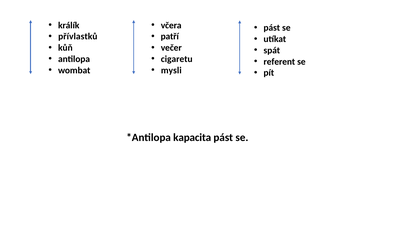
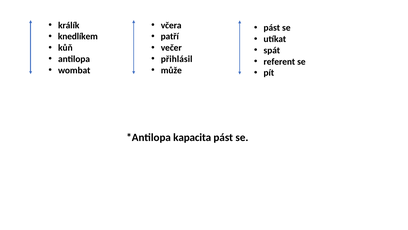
přívlastků: přívlastků -> knedlíkem
cigaretu: cigaretu -> přihlásil
mysli: mysli -> může
